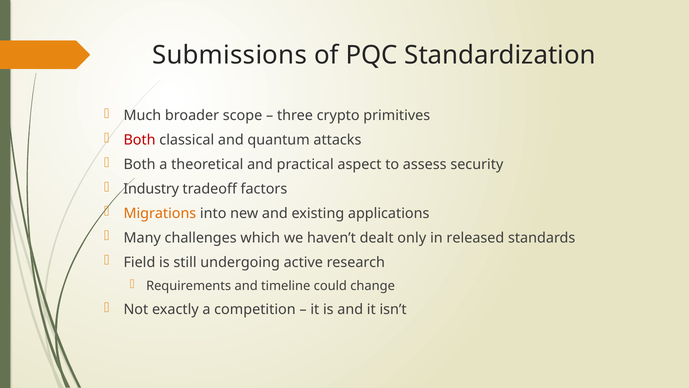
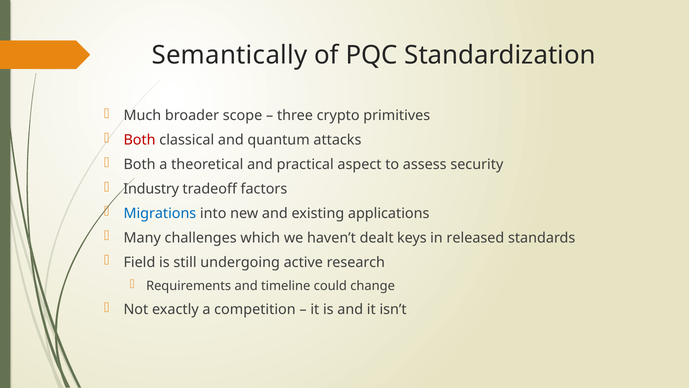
Submissions: Submissions -> Semantically
Migrations colour: orange -> blue
only: only -> keys
